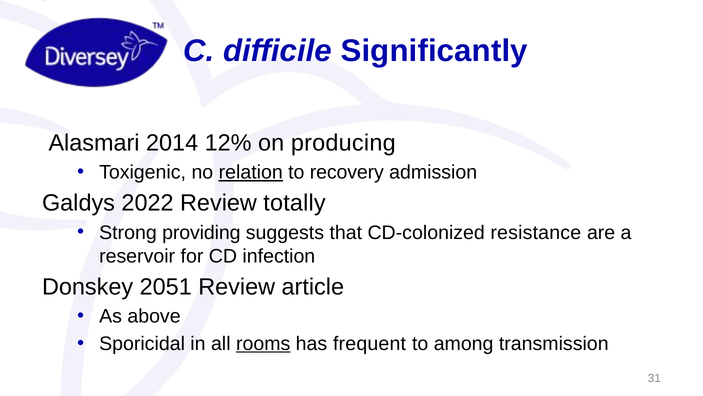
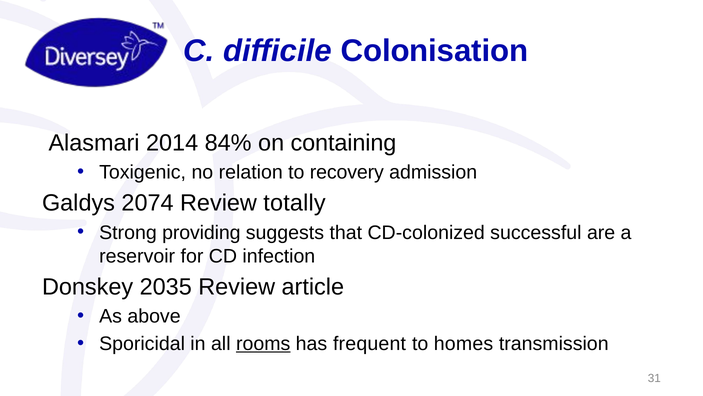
Significantly: Significantly -> Colonisation
12%: 12% -> 84%
producing: producing -> containing
relation underline: present -> none
2022: 2022 -> 2074
resistance: resistance -> successful
2051: 2051 -> 2035
among: among -> homes
